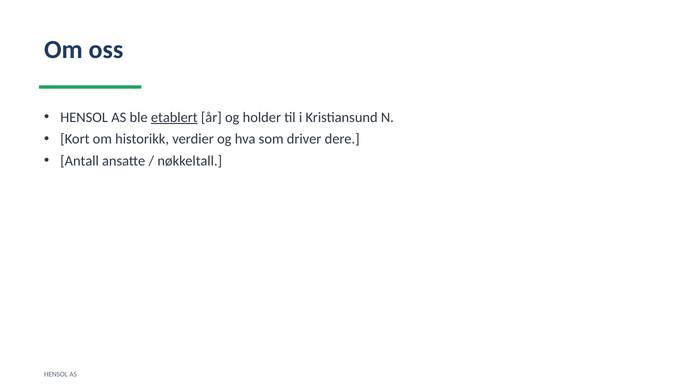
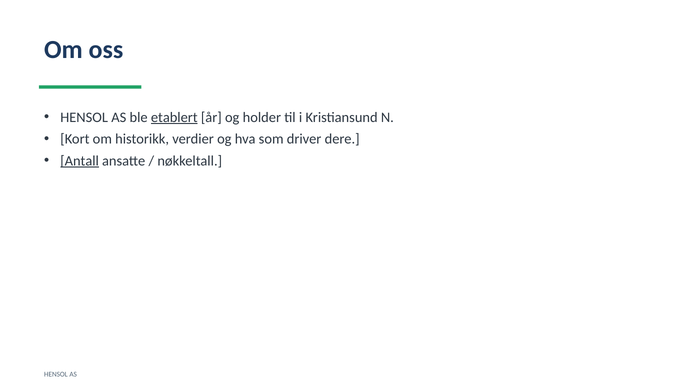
Antall underline: none -> present
